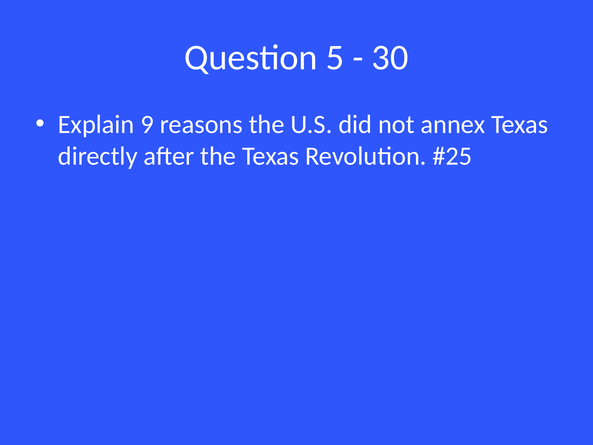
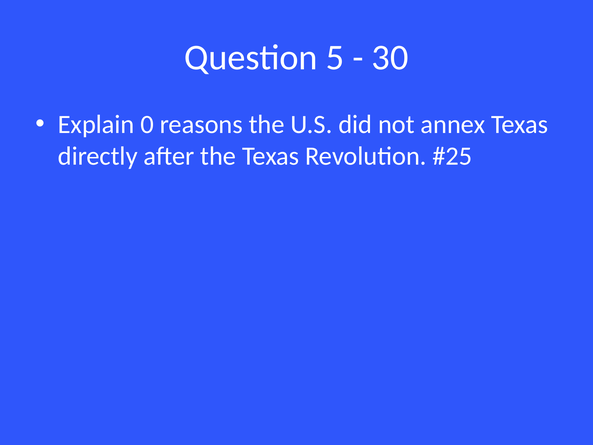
9: 9 -> 0
